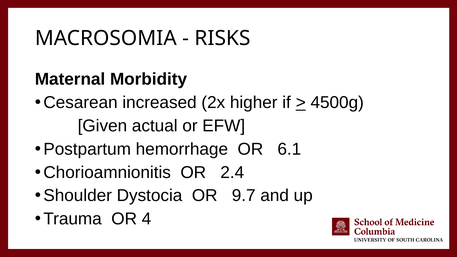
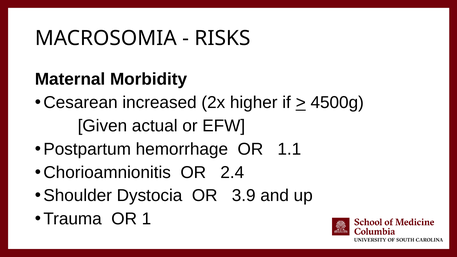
6.1: 6.1 -> 1.1
9.7: 9.7 -> 3.9
4: 4 -> 1
